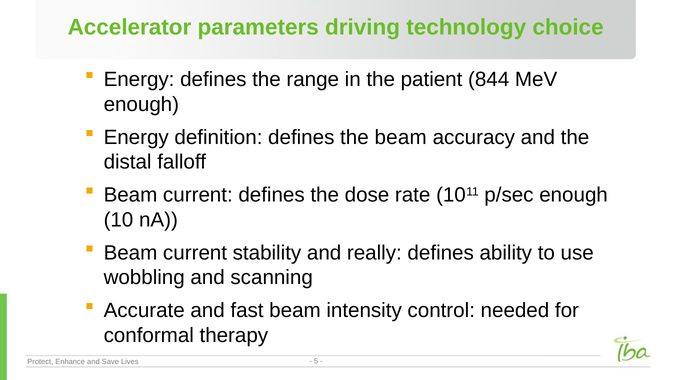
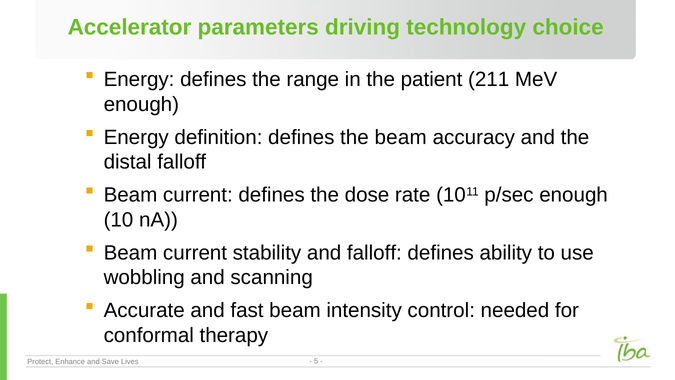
844: 844 -> 211
and really: really -> falloff
